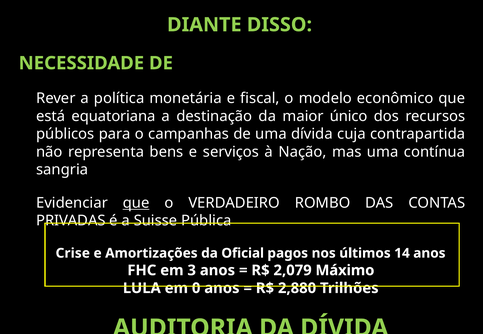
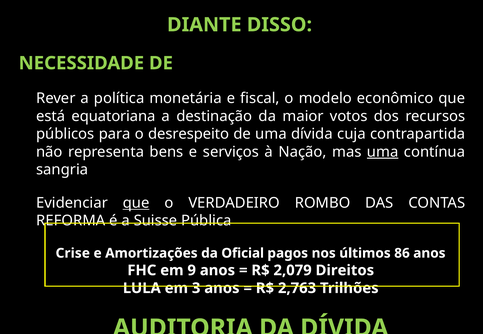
único: único -> votos
campanhas: campanhas -> desrespeito
uma at (383, 152) underline: none -> present
PRIVADAS: PRIVADAS -> REFORMA
14: 14 -> 86
3: 3 -> 9
Máximo: Máximo -> Direitos
0: 0 -> 3
2,880: 2,880 -> 2,763
